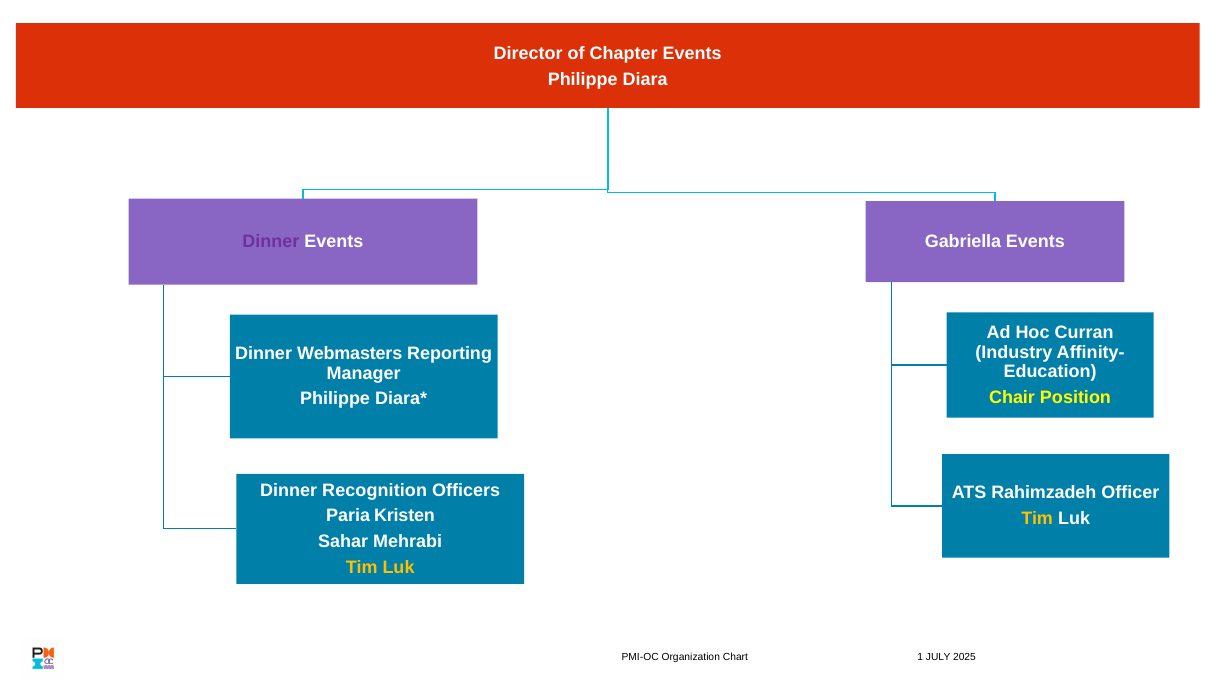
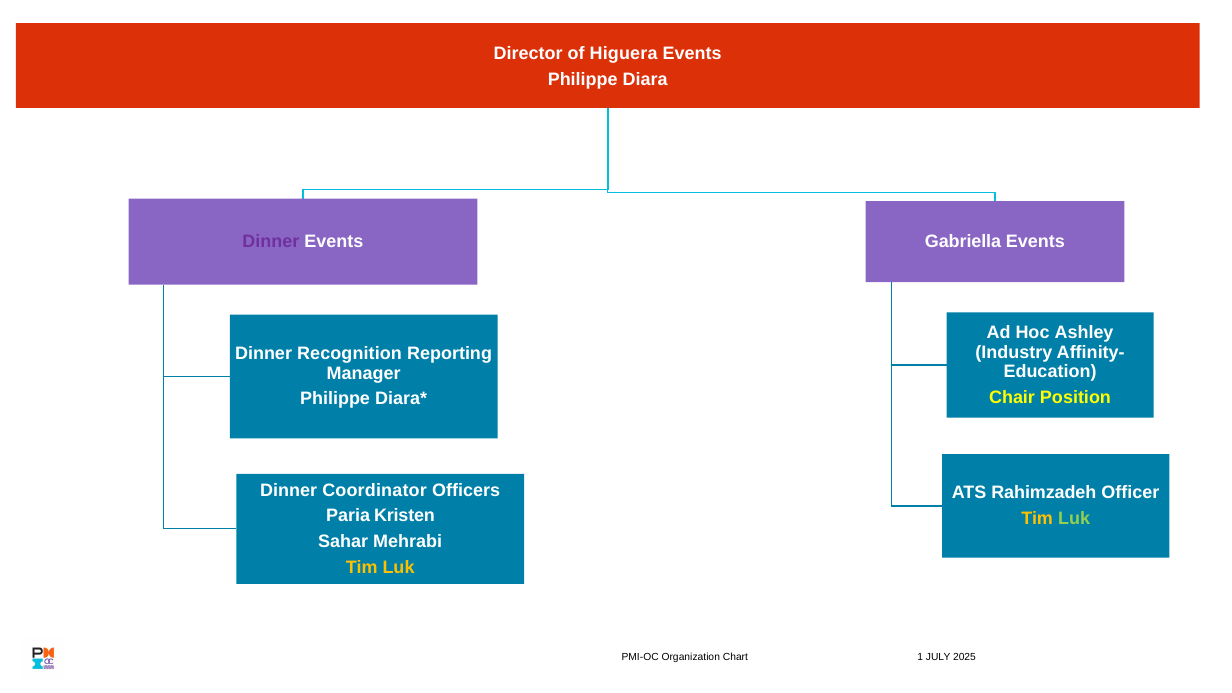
Chapter: Chapter -> Higuera
Curran: Curran -> Ashley
Webmasters: Webmasters -> Recognition
Recognition: Recognition -> Coordinator
Luk at (1074, 519) colour: white -> light green
